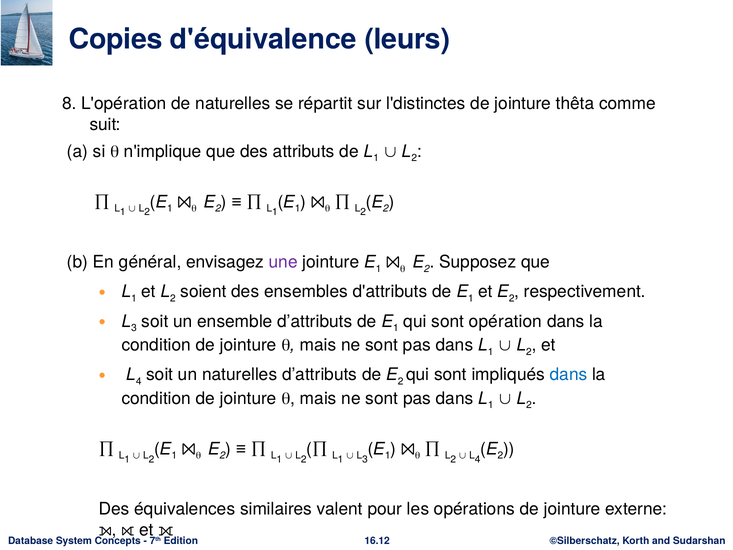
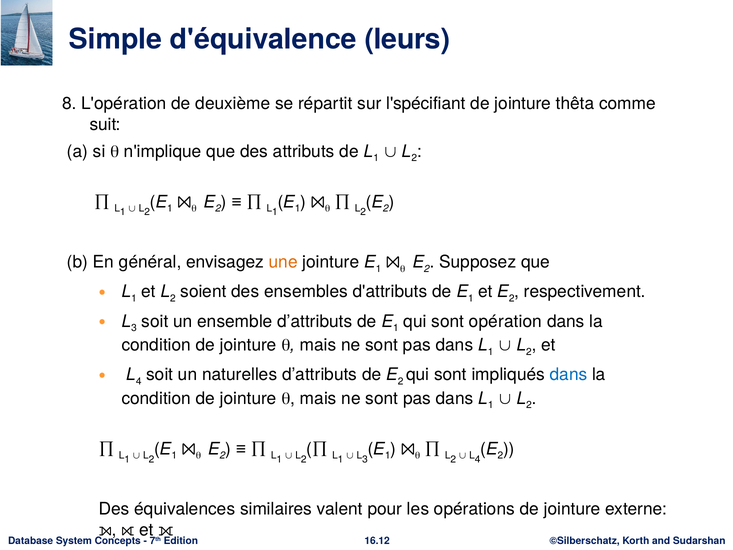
Copies: Copies -> Simple
de naturelles: naturelles -> deuxième
l'distinctes: l'distinctes -> l'spécifiant
une colour: purple -> orange
